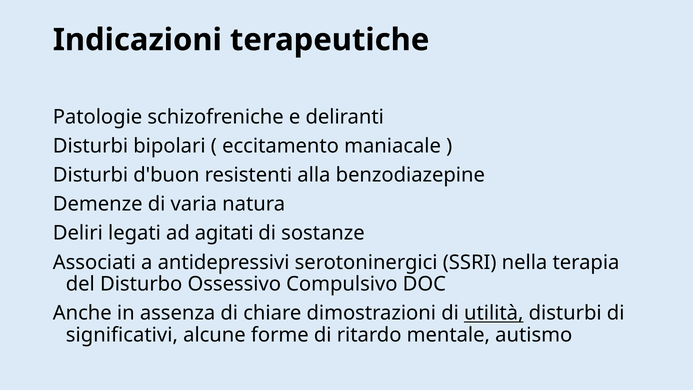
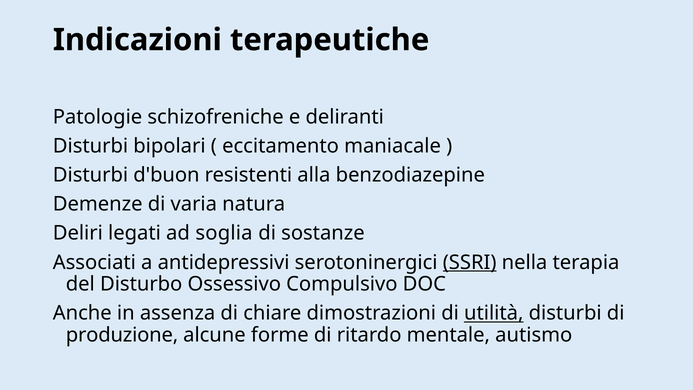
agitati: agitati -> soglia
SSRI underline: none -> present
significativi: significativi -> produzione
